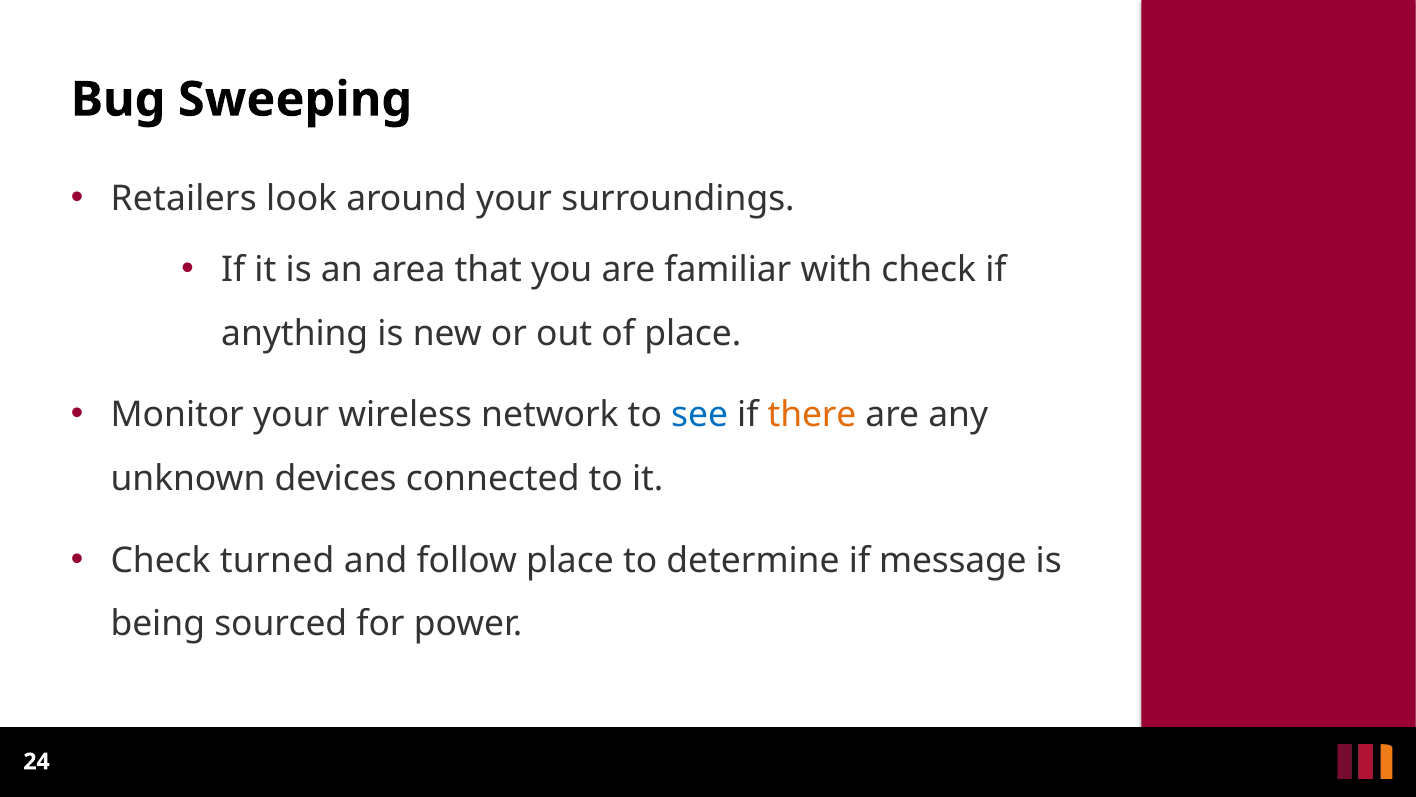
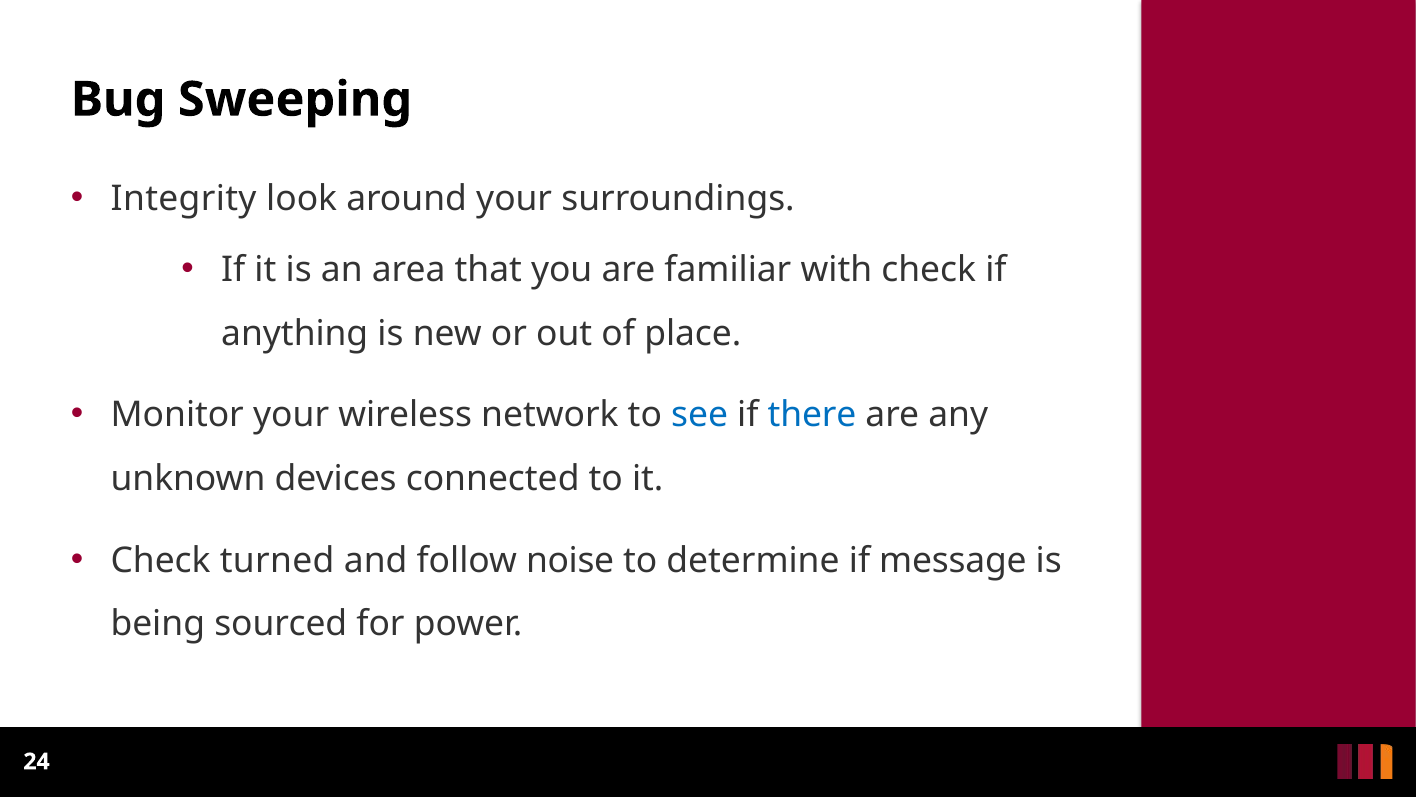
Retailers: Retailers -> Integrity
there colour: orange -> blue
follow place: place -> noise
